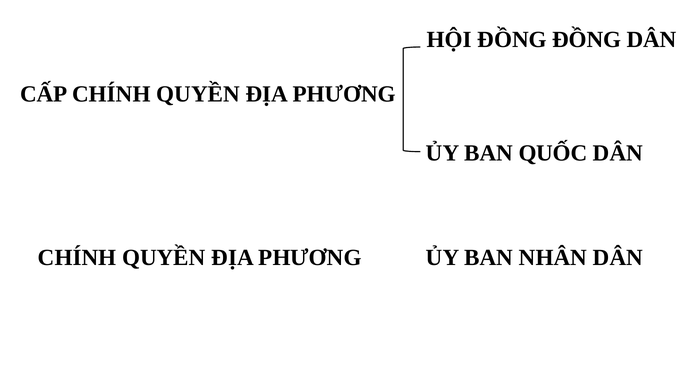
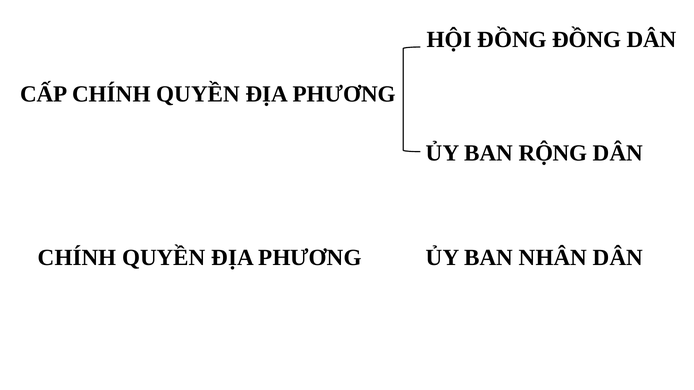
QUỐC: QUỐC -> RỘNG
